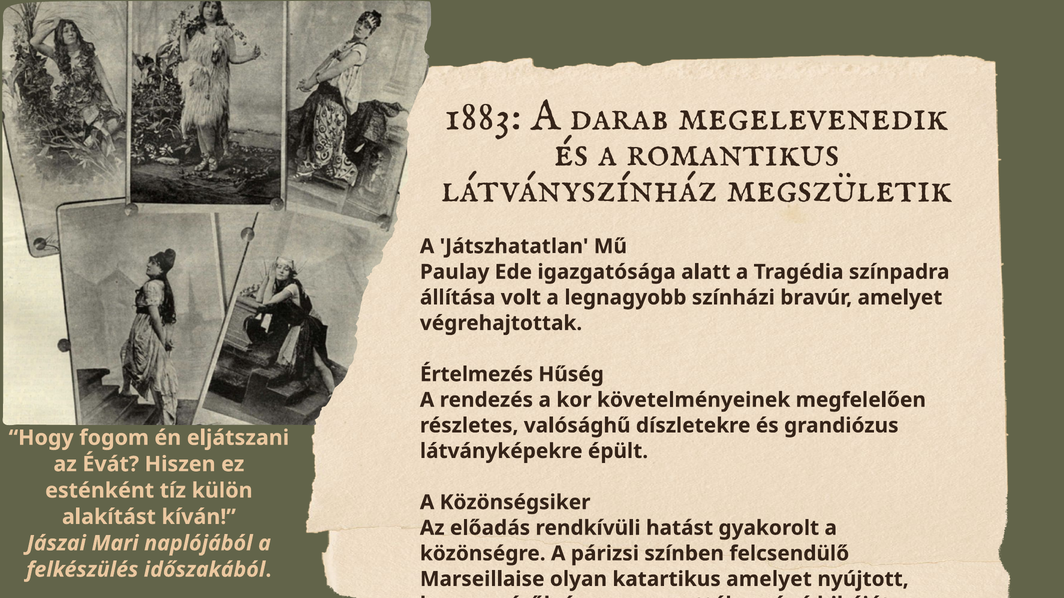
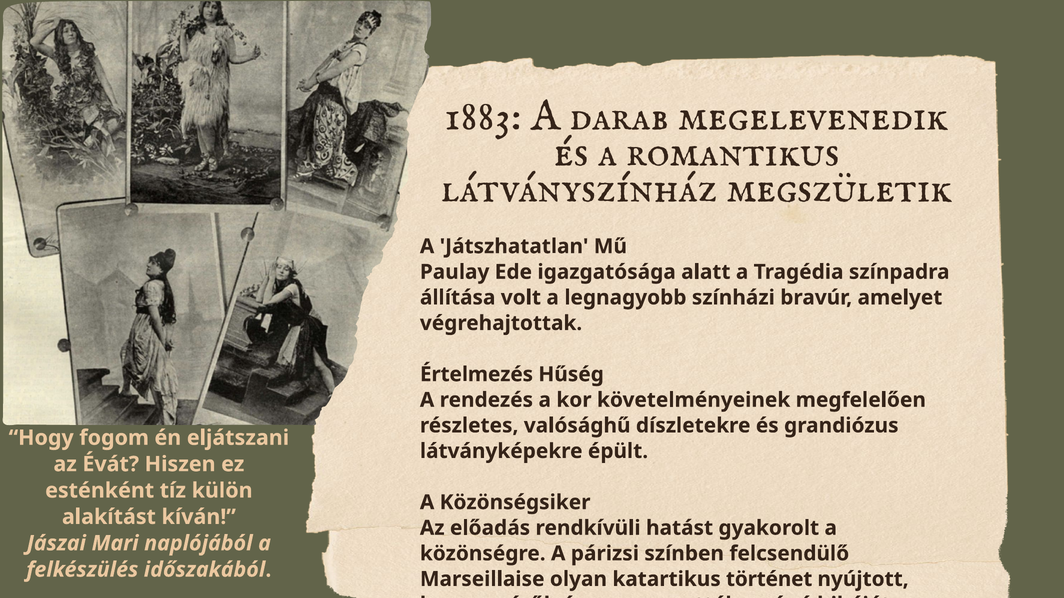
katartikus amelyet: amelyet -> történet
